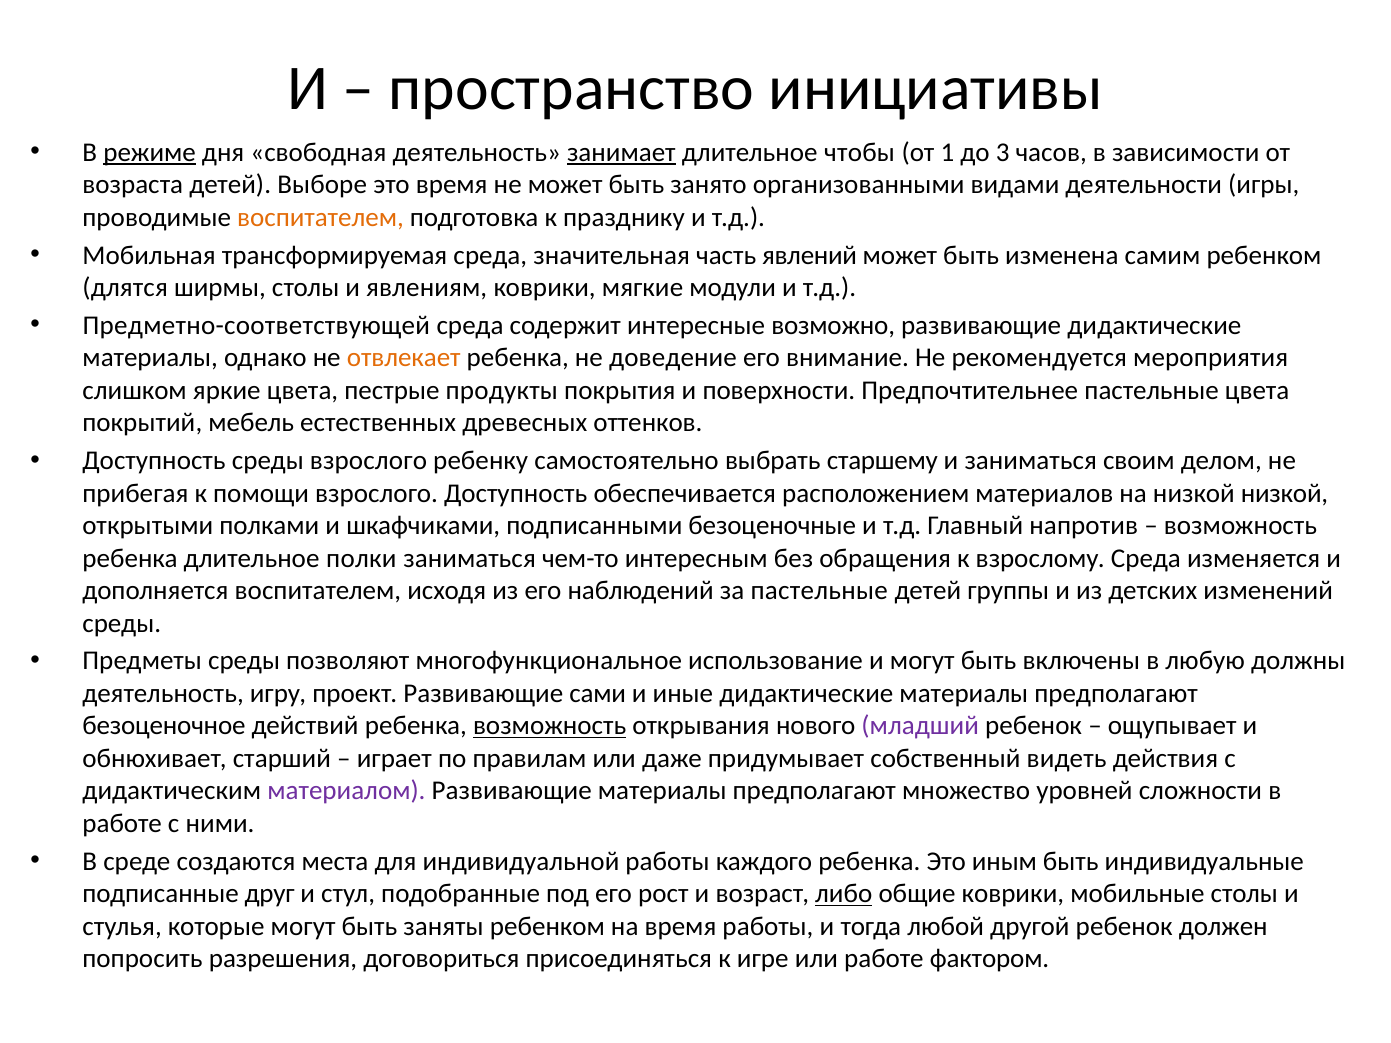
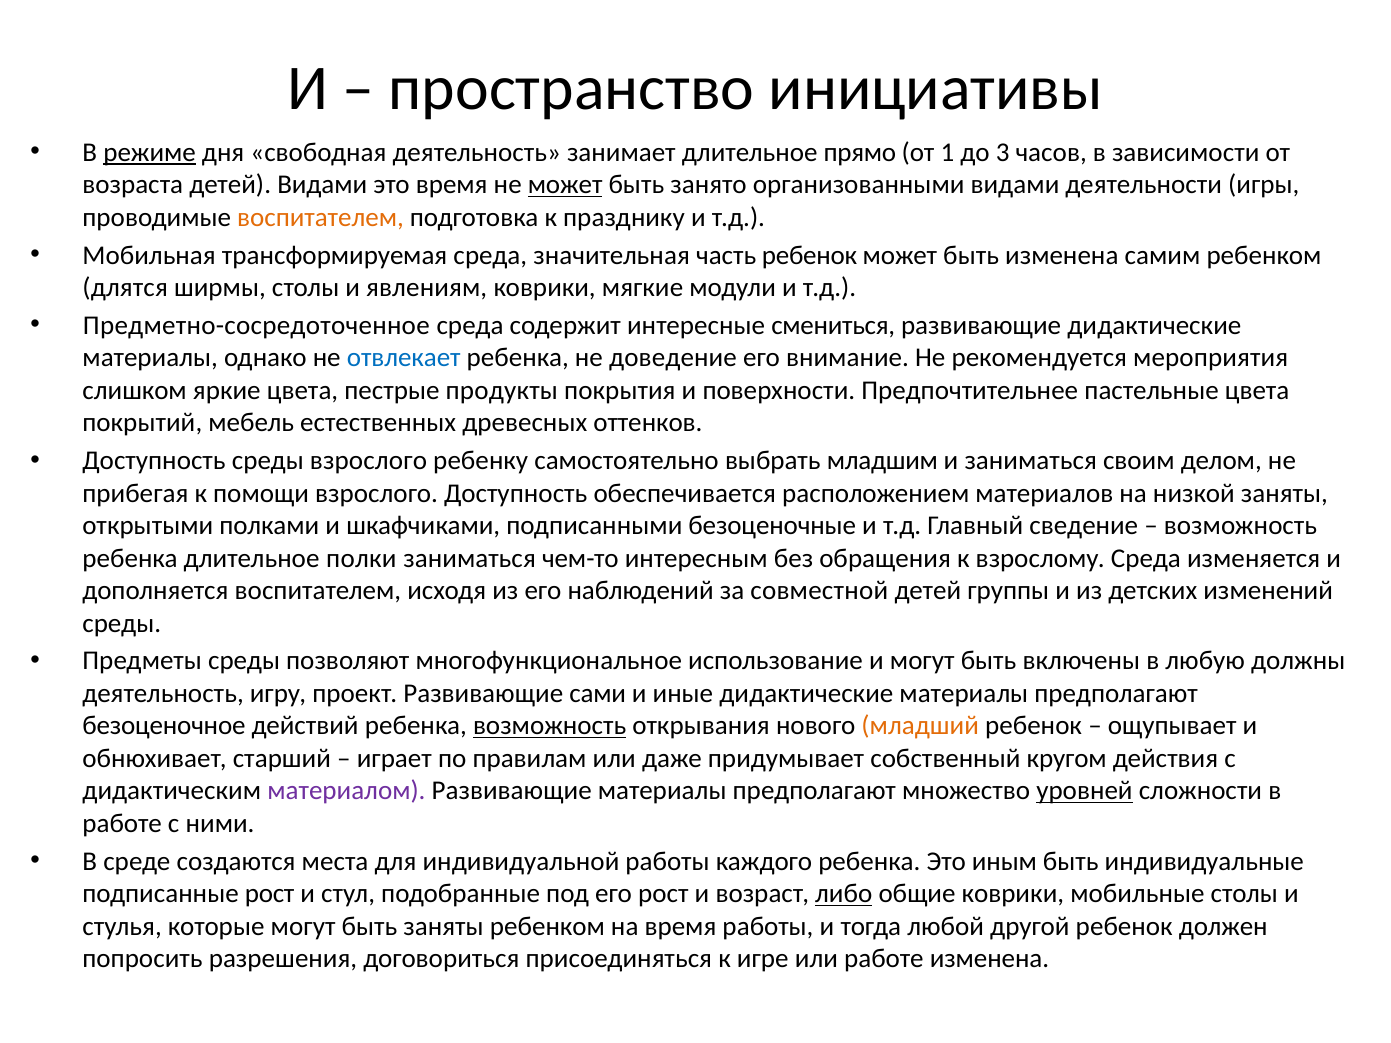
занимает underline: present -> none
чтобы: чтобы -> прямо
детей Выборе: Выборе -> Видами
может at (565, 185) underline: none -> present
часть явлений: явлений -> ребенок
Предметно-соответствующей: Предметно-соответствующей -> Предметно-сосредоточенное
возможно: возможно -> смениться
отвлекает colour: orange -> blue
старшему: старшему -> младшим
низкой низкой: низкой -> заняты
напротив: напротив -> сведение
за пастельные: пастельные -> совместной
младший colour: purple -> orange
видеть: видеть -> кругом
уровней underline: none -> present
подписанные друг: друг -> рост
работе фактором: фактором -> изменена
